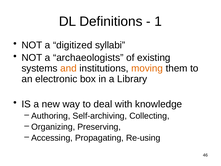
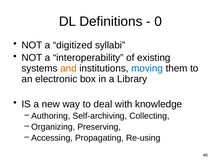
1: 1 -> 0
archaeologists: archaeologists -> interoperability
moving colour: orange -> blue
